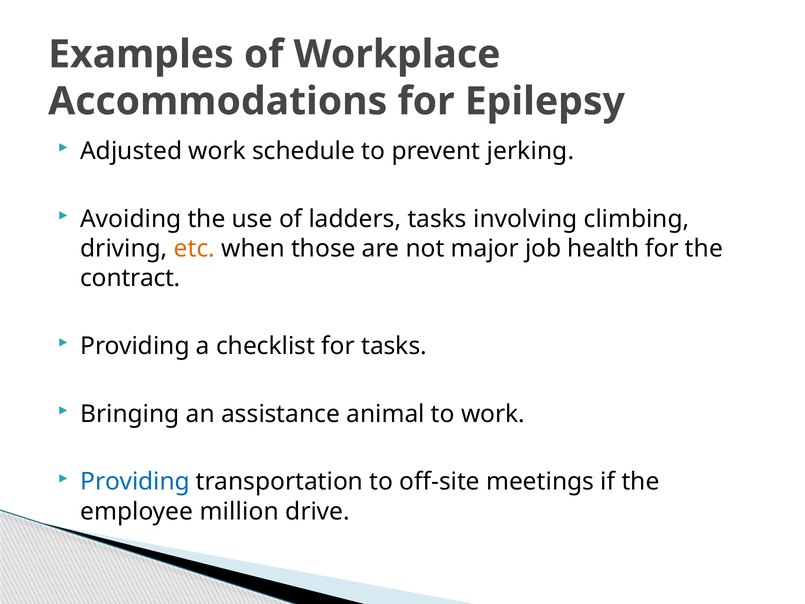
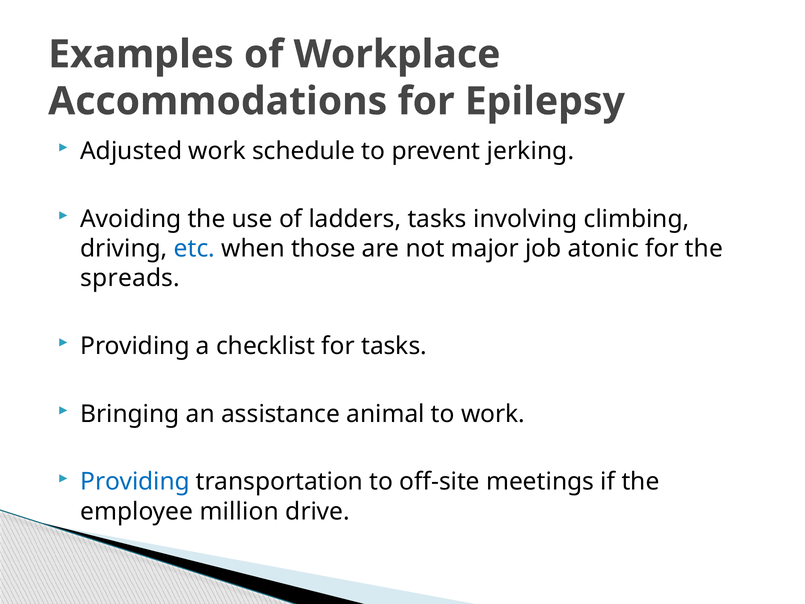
etc colour: orange -> blue
health: health -> atonic
contract: contract -> spreads
